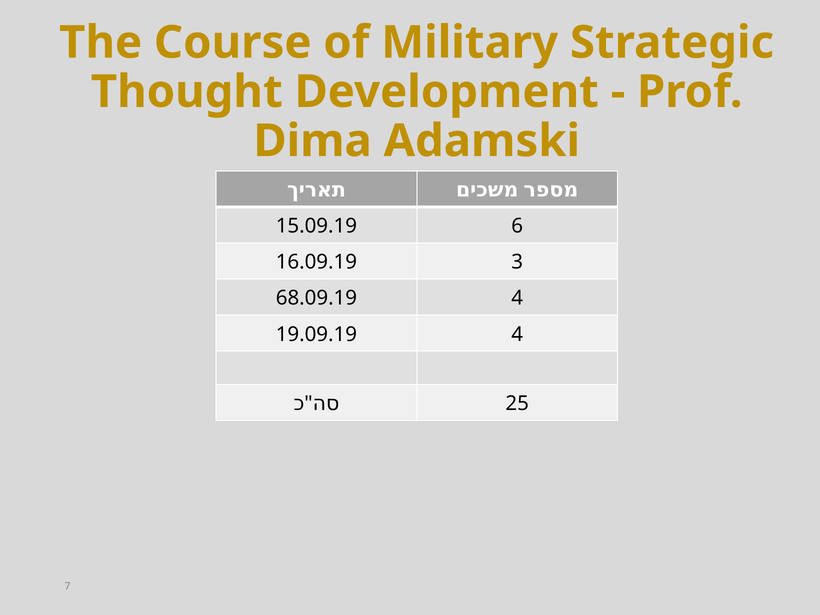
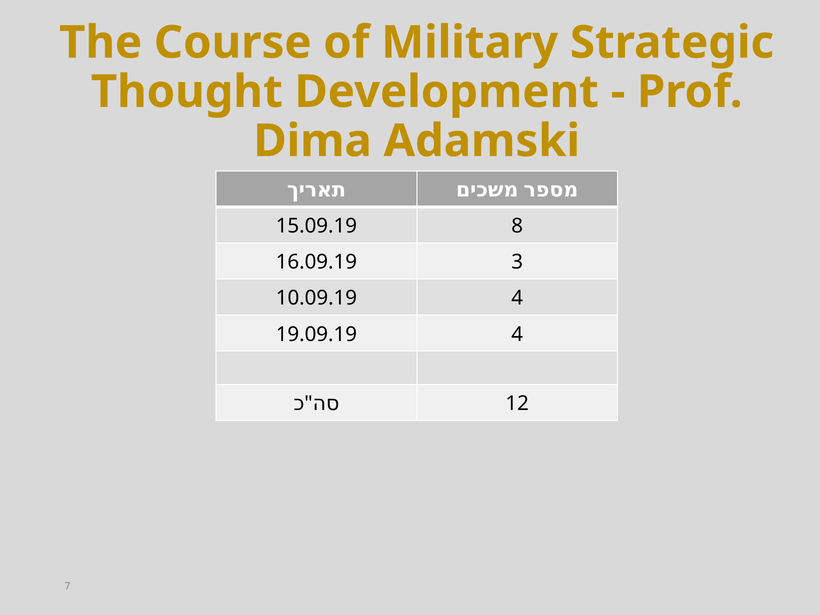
6: 6 -> 8
68.09.19: 68.09.19 -> 10.09.19
25: 25 -> 12
